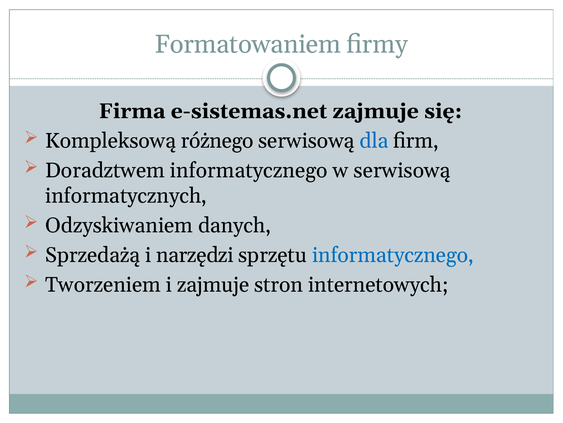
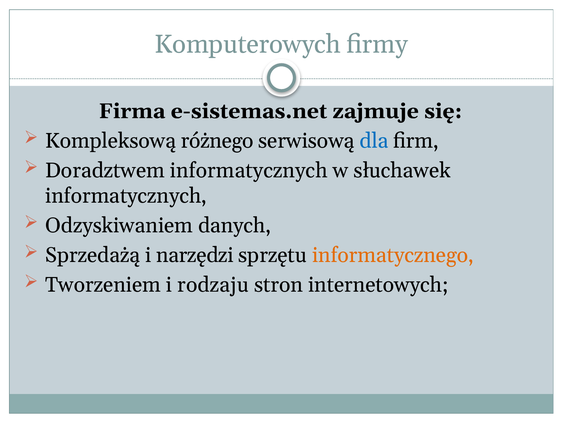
Formatowaniem: Formatowaniem -> Komputerowych
Doradztwem informatycznego: informatycznego -> informatycznych
w serwisową: serwisową -> słuchawek
informatycznego at (393, 255) colour: blue -> orange
i zajmuje: zajmuje -> rodzaju
